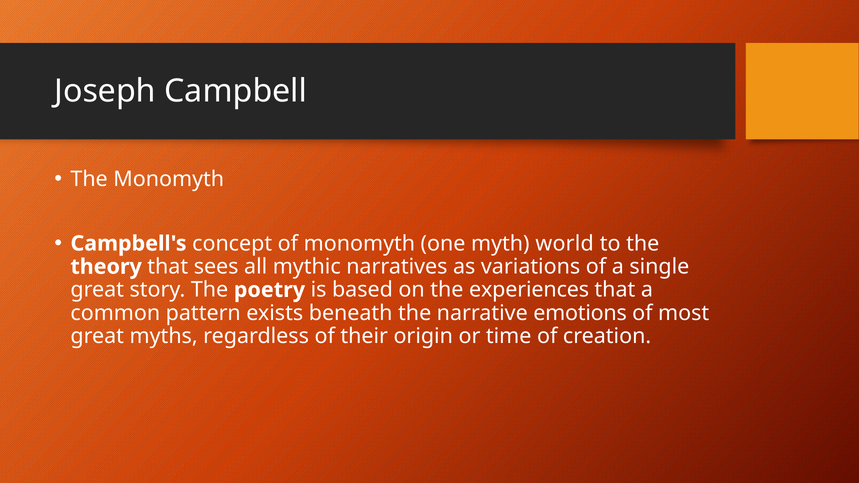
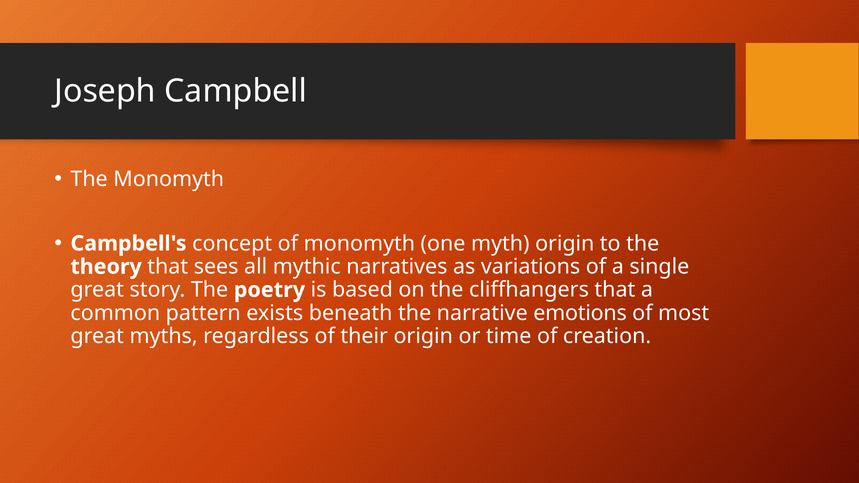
myth world: world -> origin
experiences: experiences -> cliffhangers
